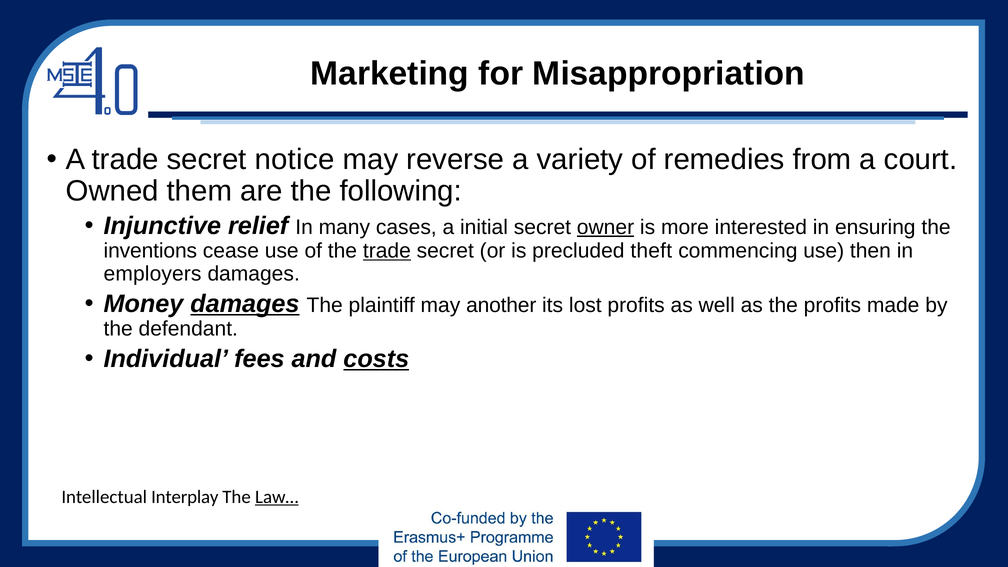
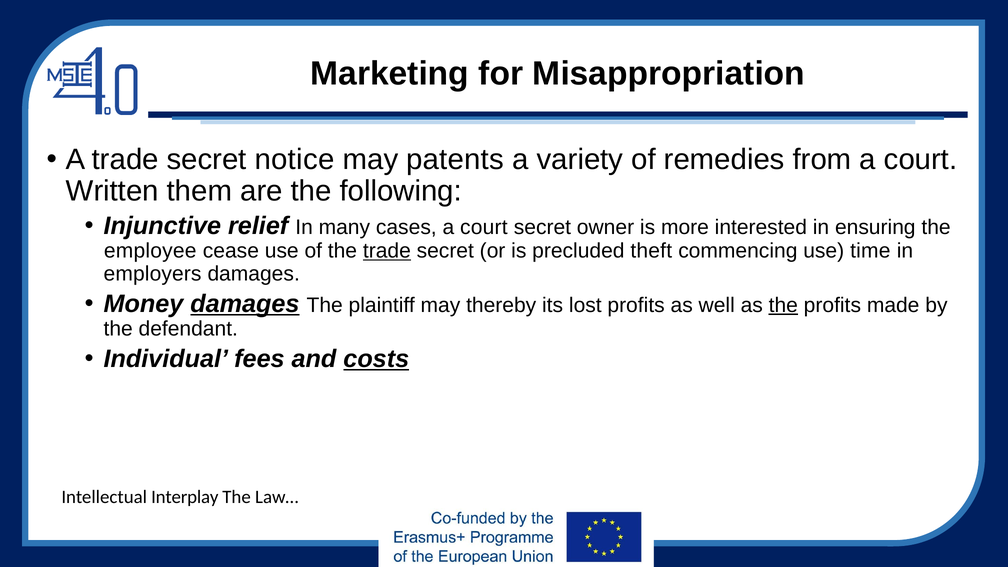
reverse: reverse -> patents
Owned: Owned -> Written
cases a initial: initial -> court
owner underline: present -> none
inventions: inventions -> employee
then: then -> time
another: another -> thereby
the at (783, 305) underline: none -> present
Law… underline: present -> none
